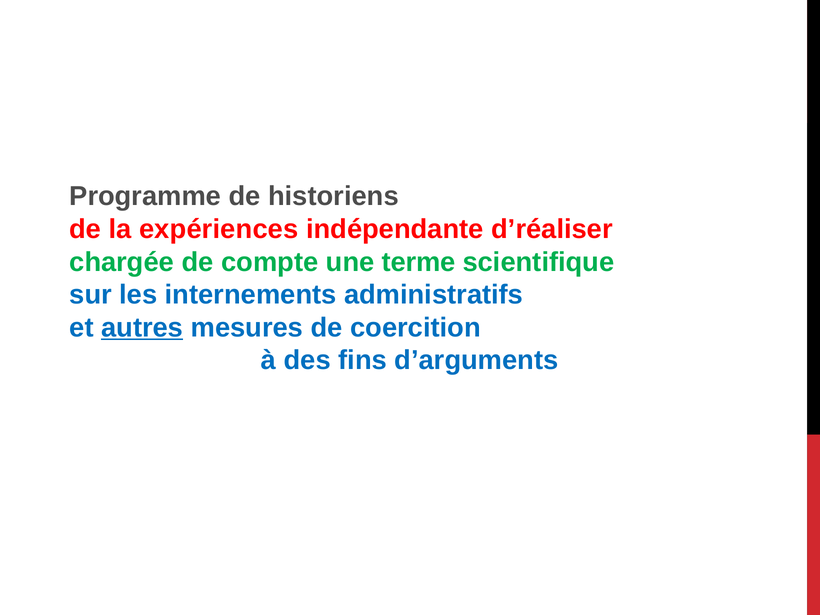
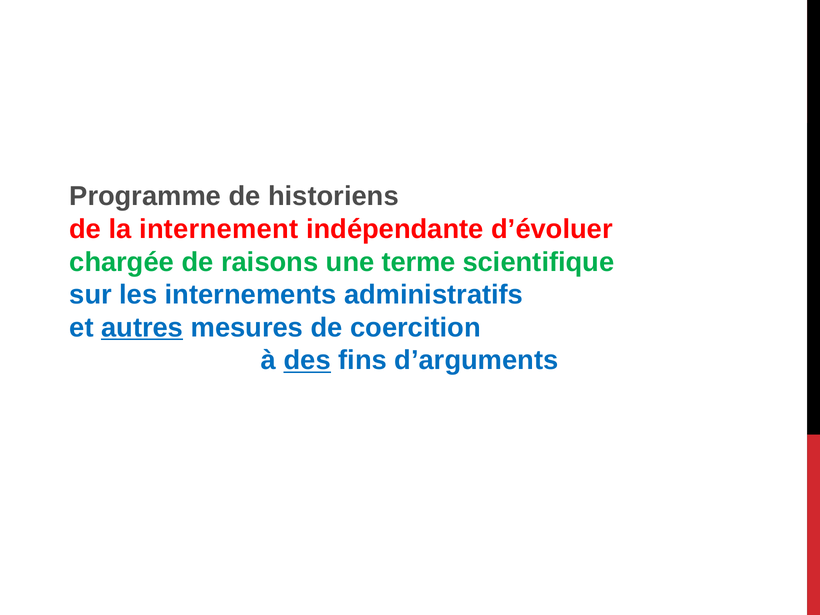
expériences: expériences -> internement
d’réaliser: d’réaliser -> d’évoluer
compte: compte -> raisons
des underline: none -> present
